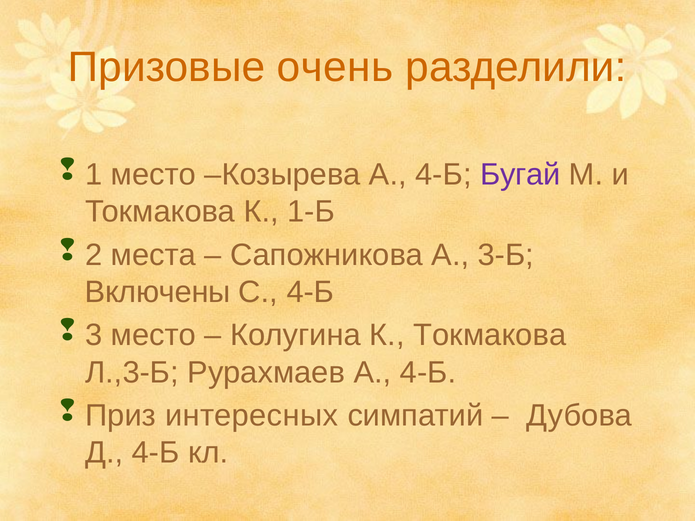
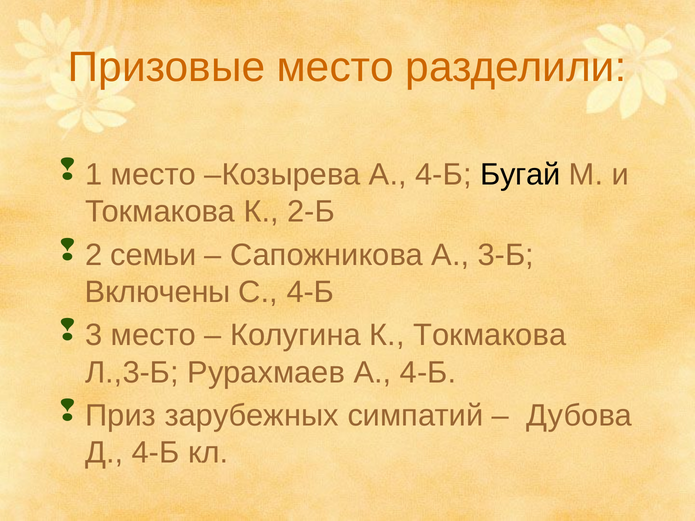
Призовые очень: очень -> место
Бугай colour: purple -> black
1-Б: 1-Б -> 2-Б
места: места -> семьи
интересных: интересных -> зарубежных
